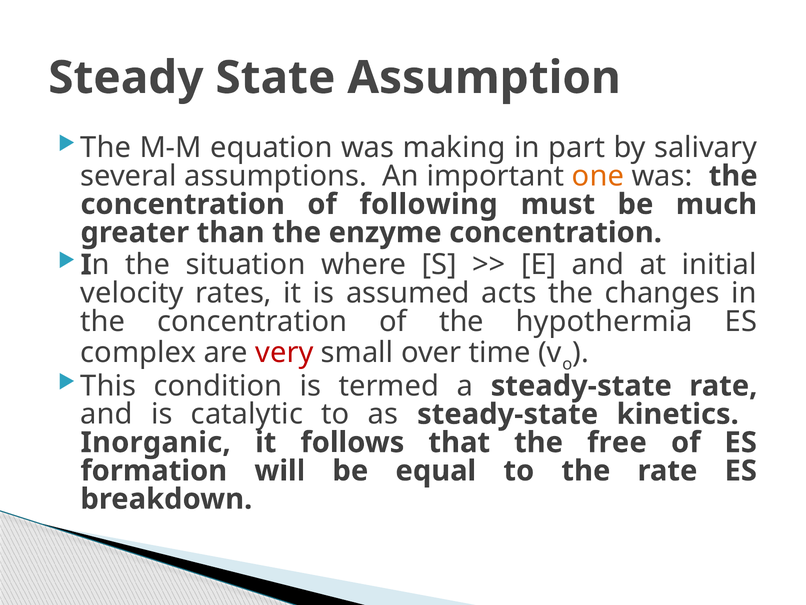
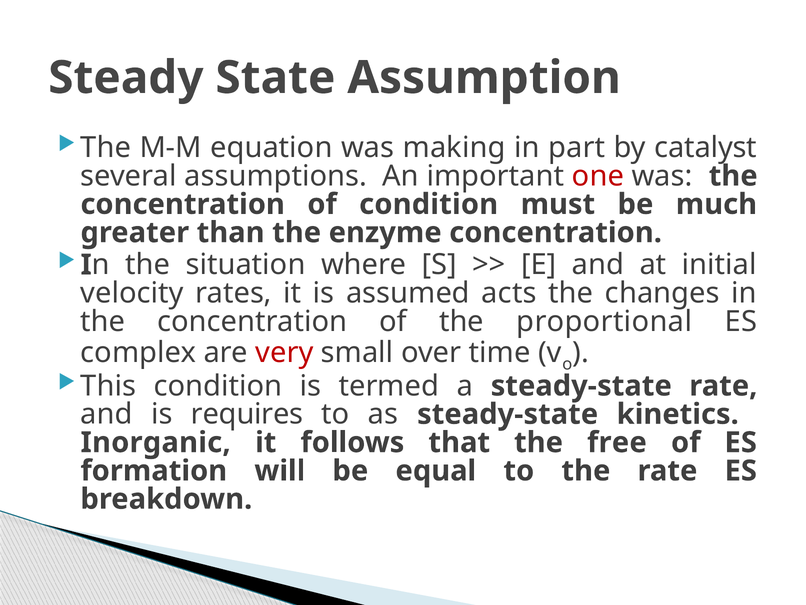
salivary: salivary -> catalyst
one colour: orange -> red
of following: following -> condition
hypothermia: hypothermia -> proportional
catalytic: catalytic -> requires
